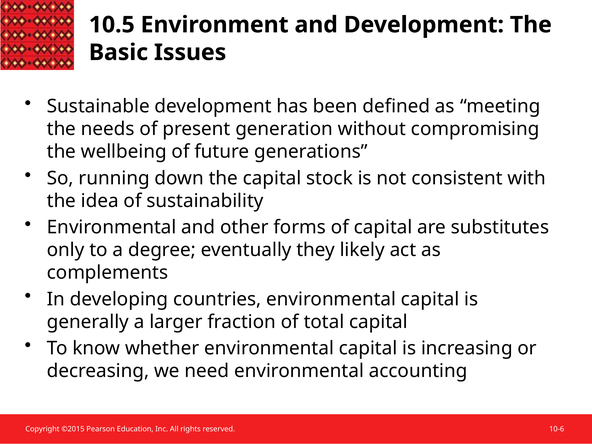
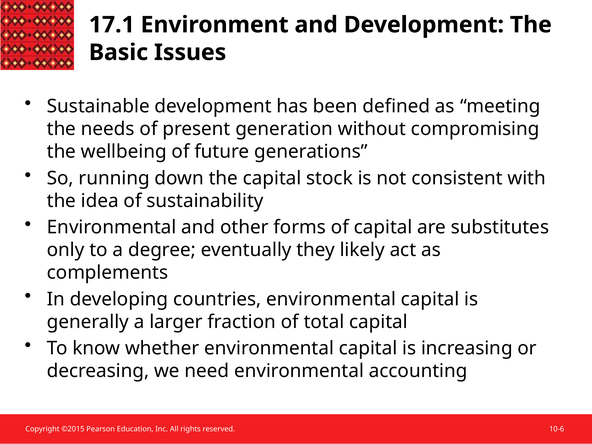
10.5: 10.5 -> 17.1
